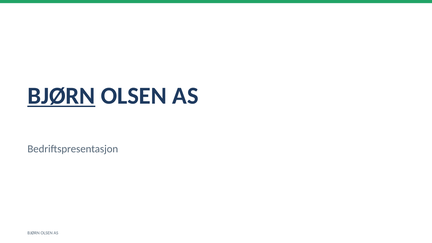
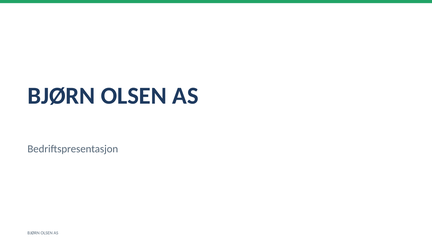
BJØRN at (61, 96) underline: present -> none
